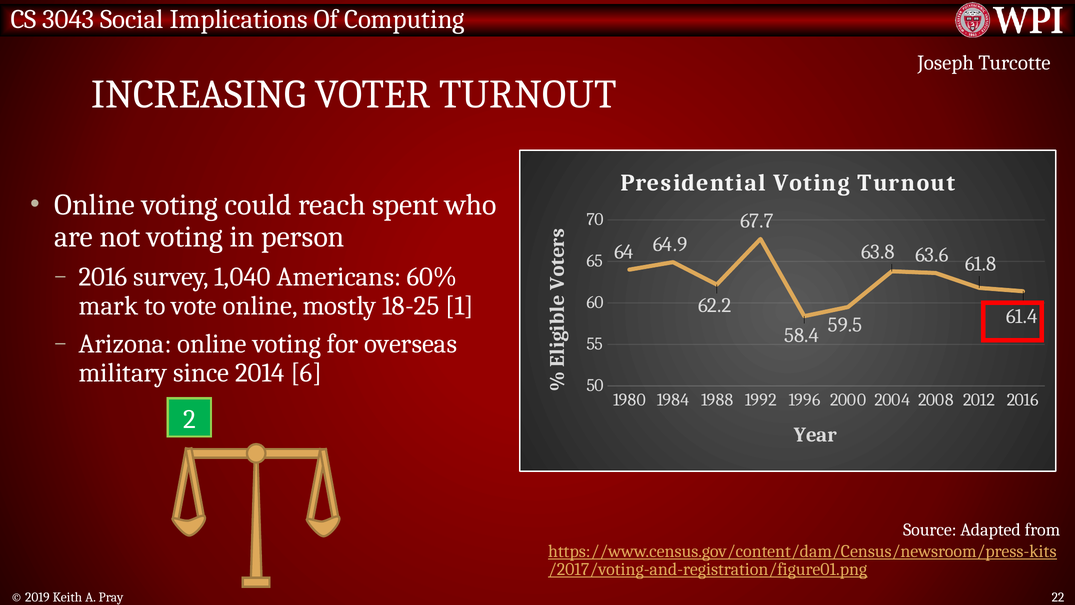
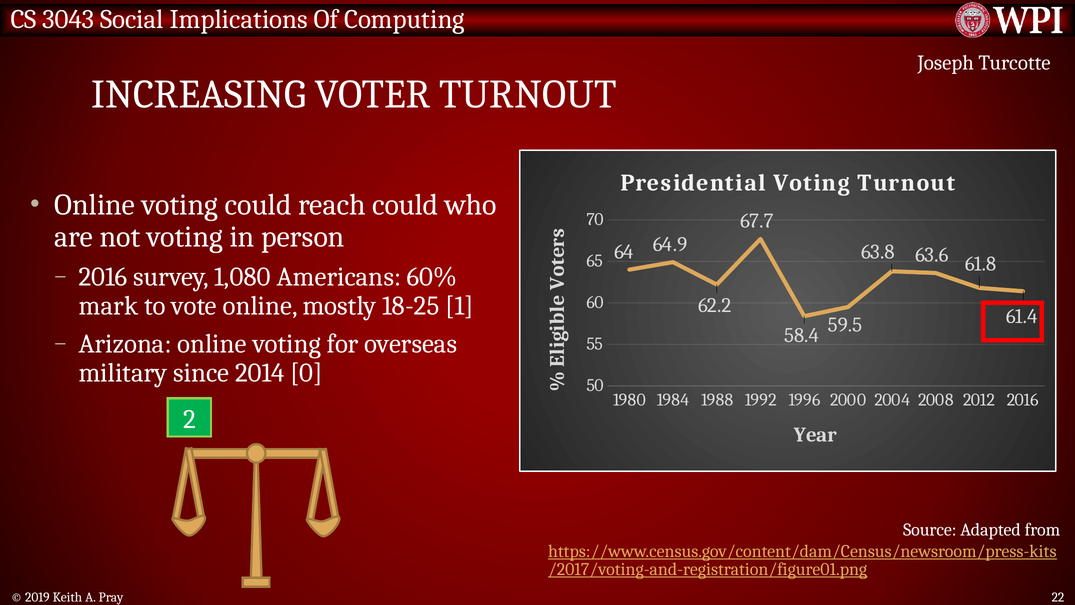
reach spent: spent -> could
1,040: 1,040 -> 1,080
6: 6 -> 0
